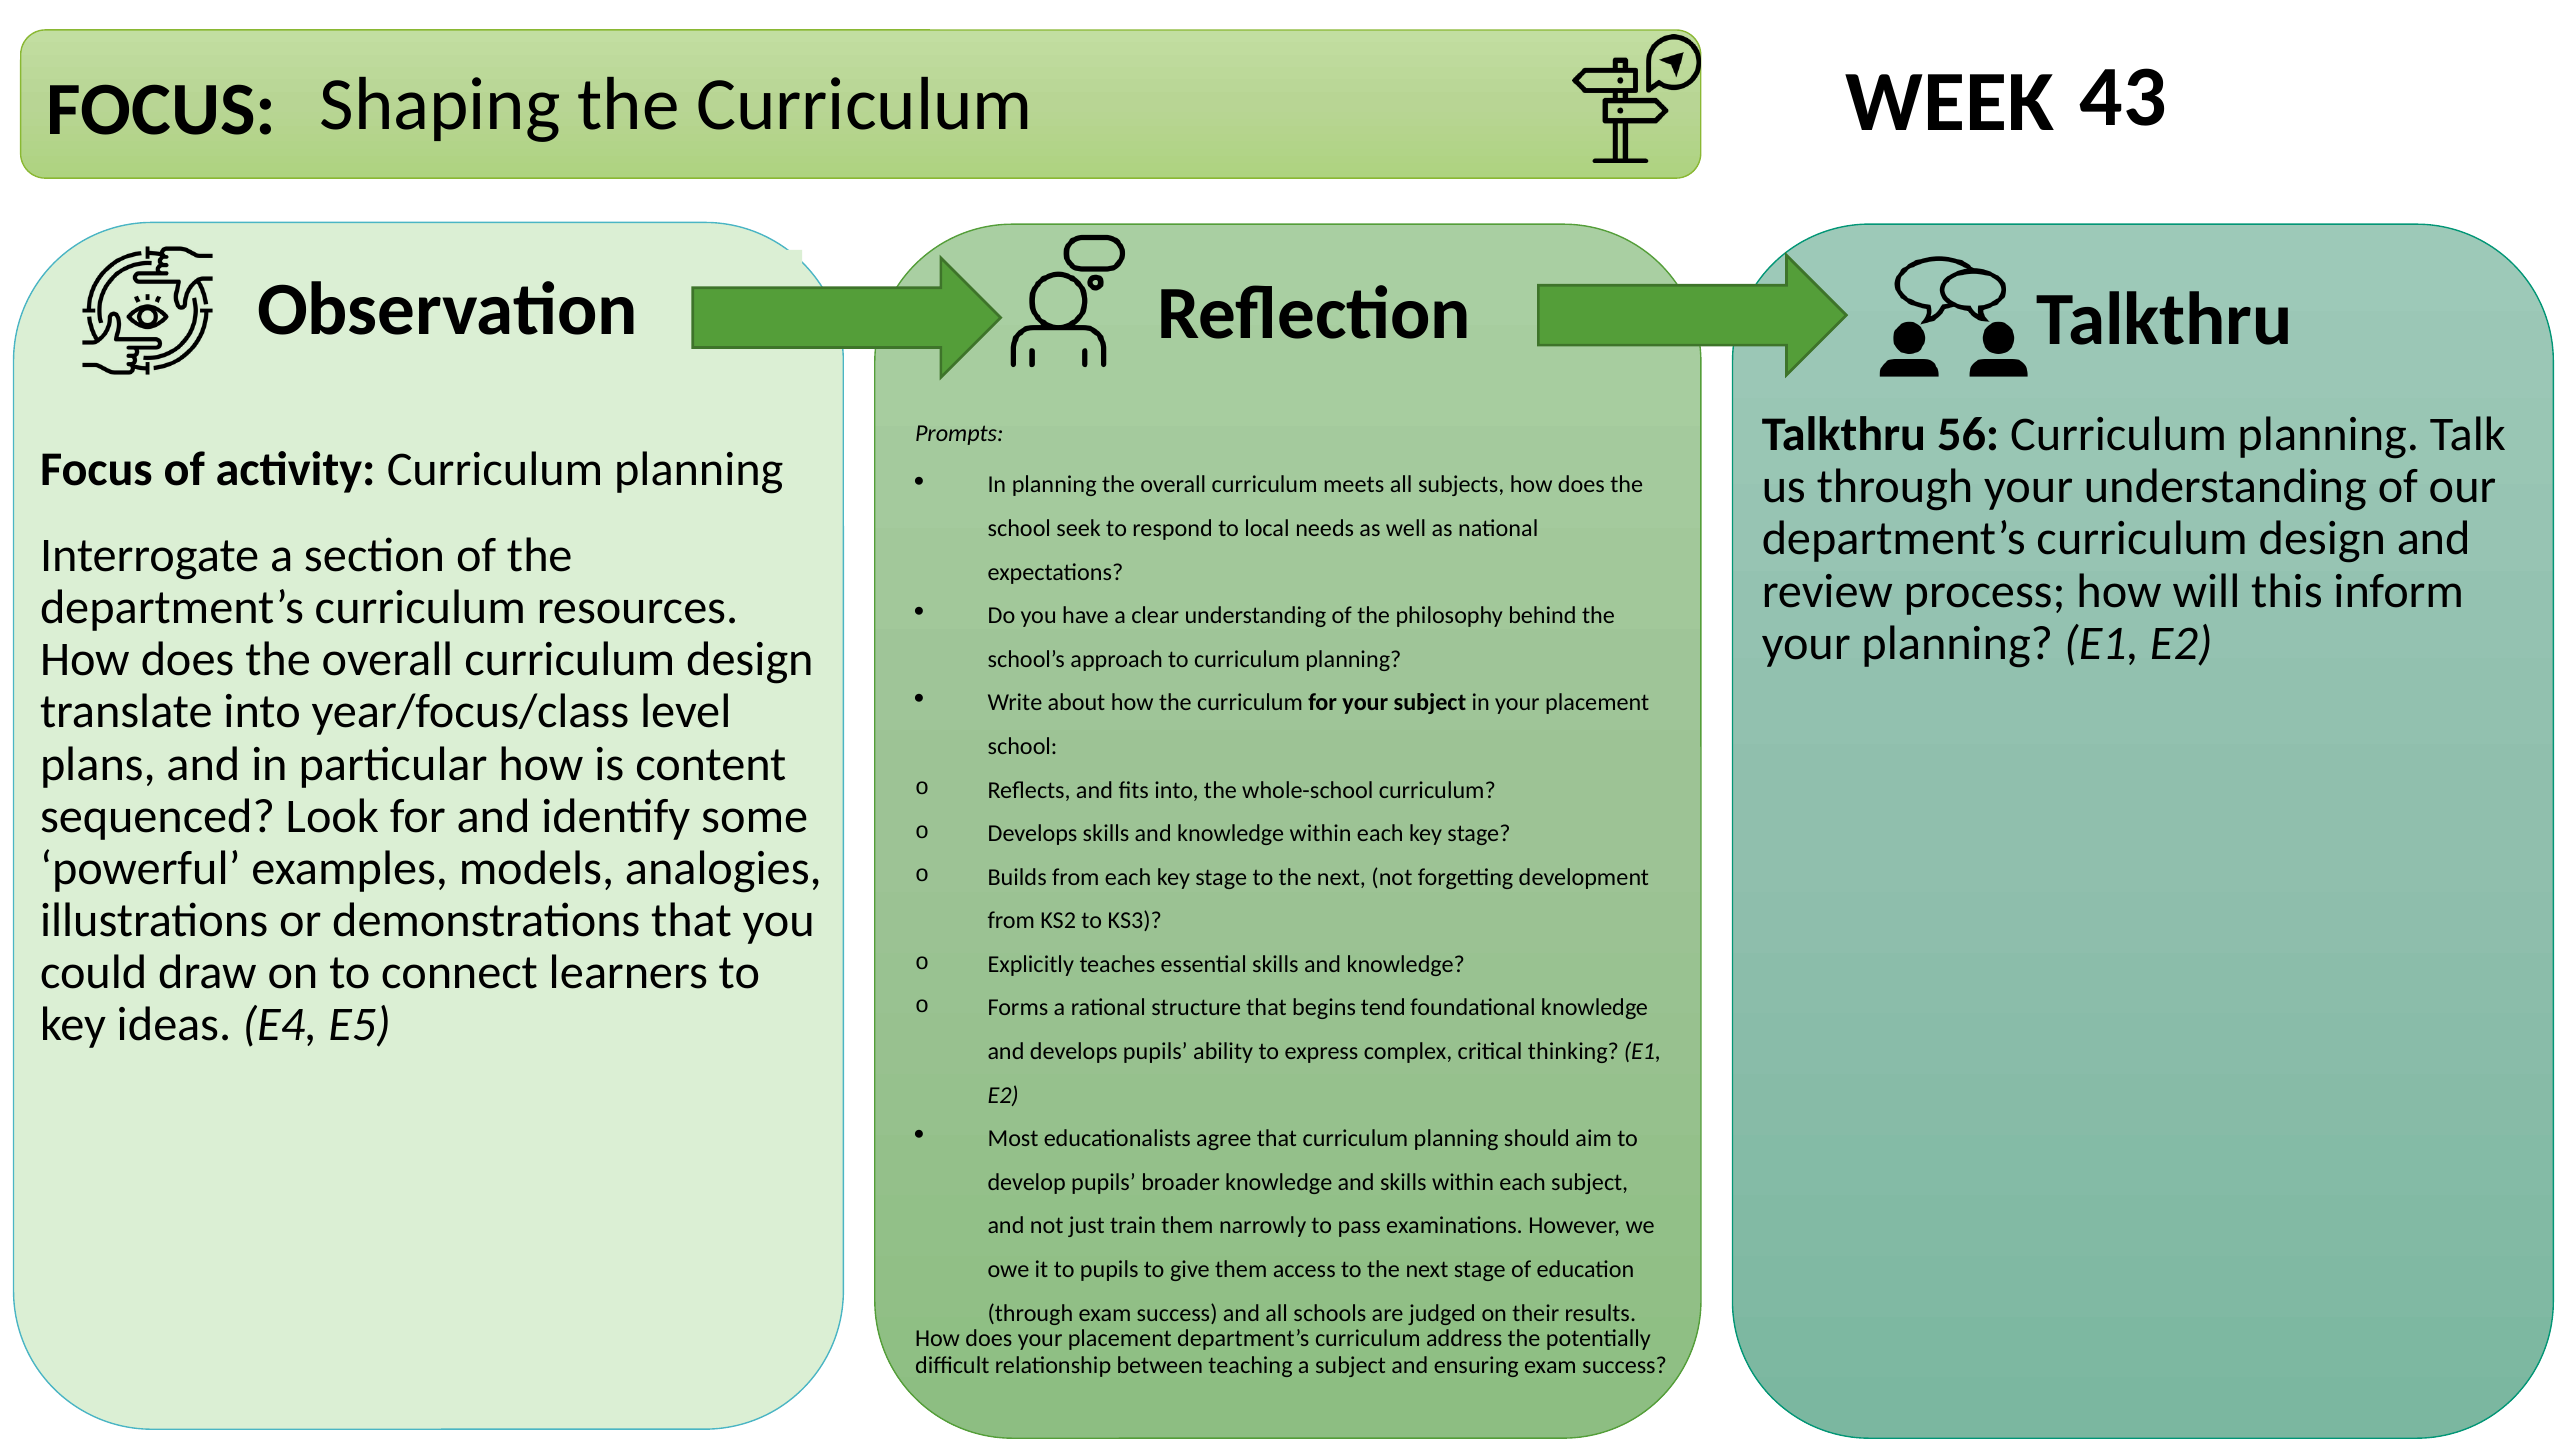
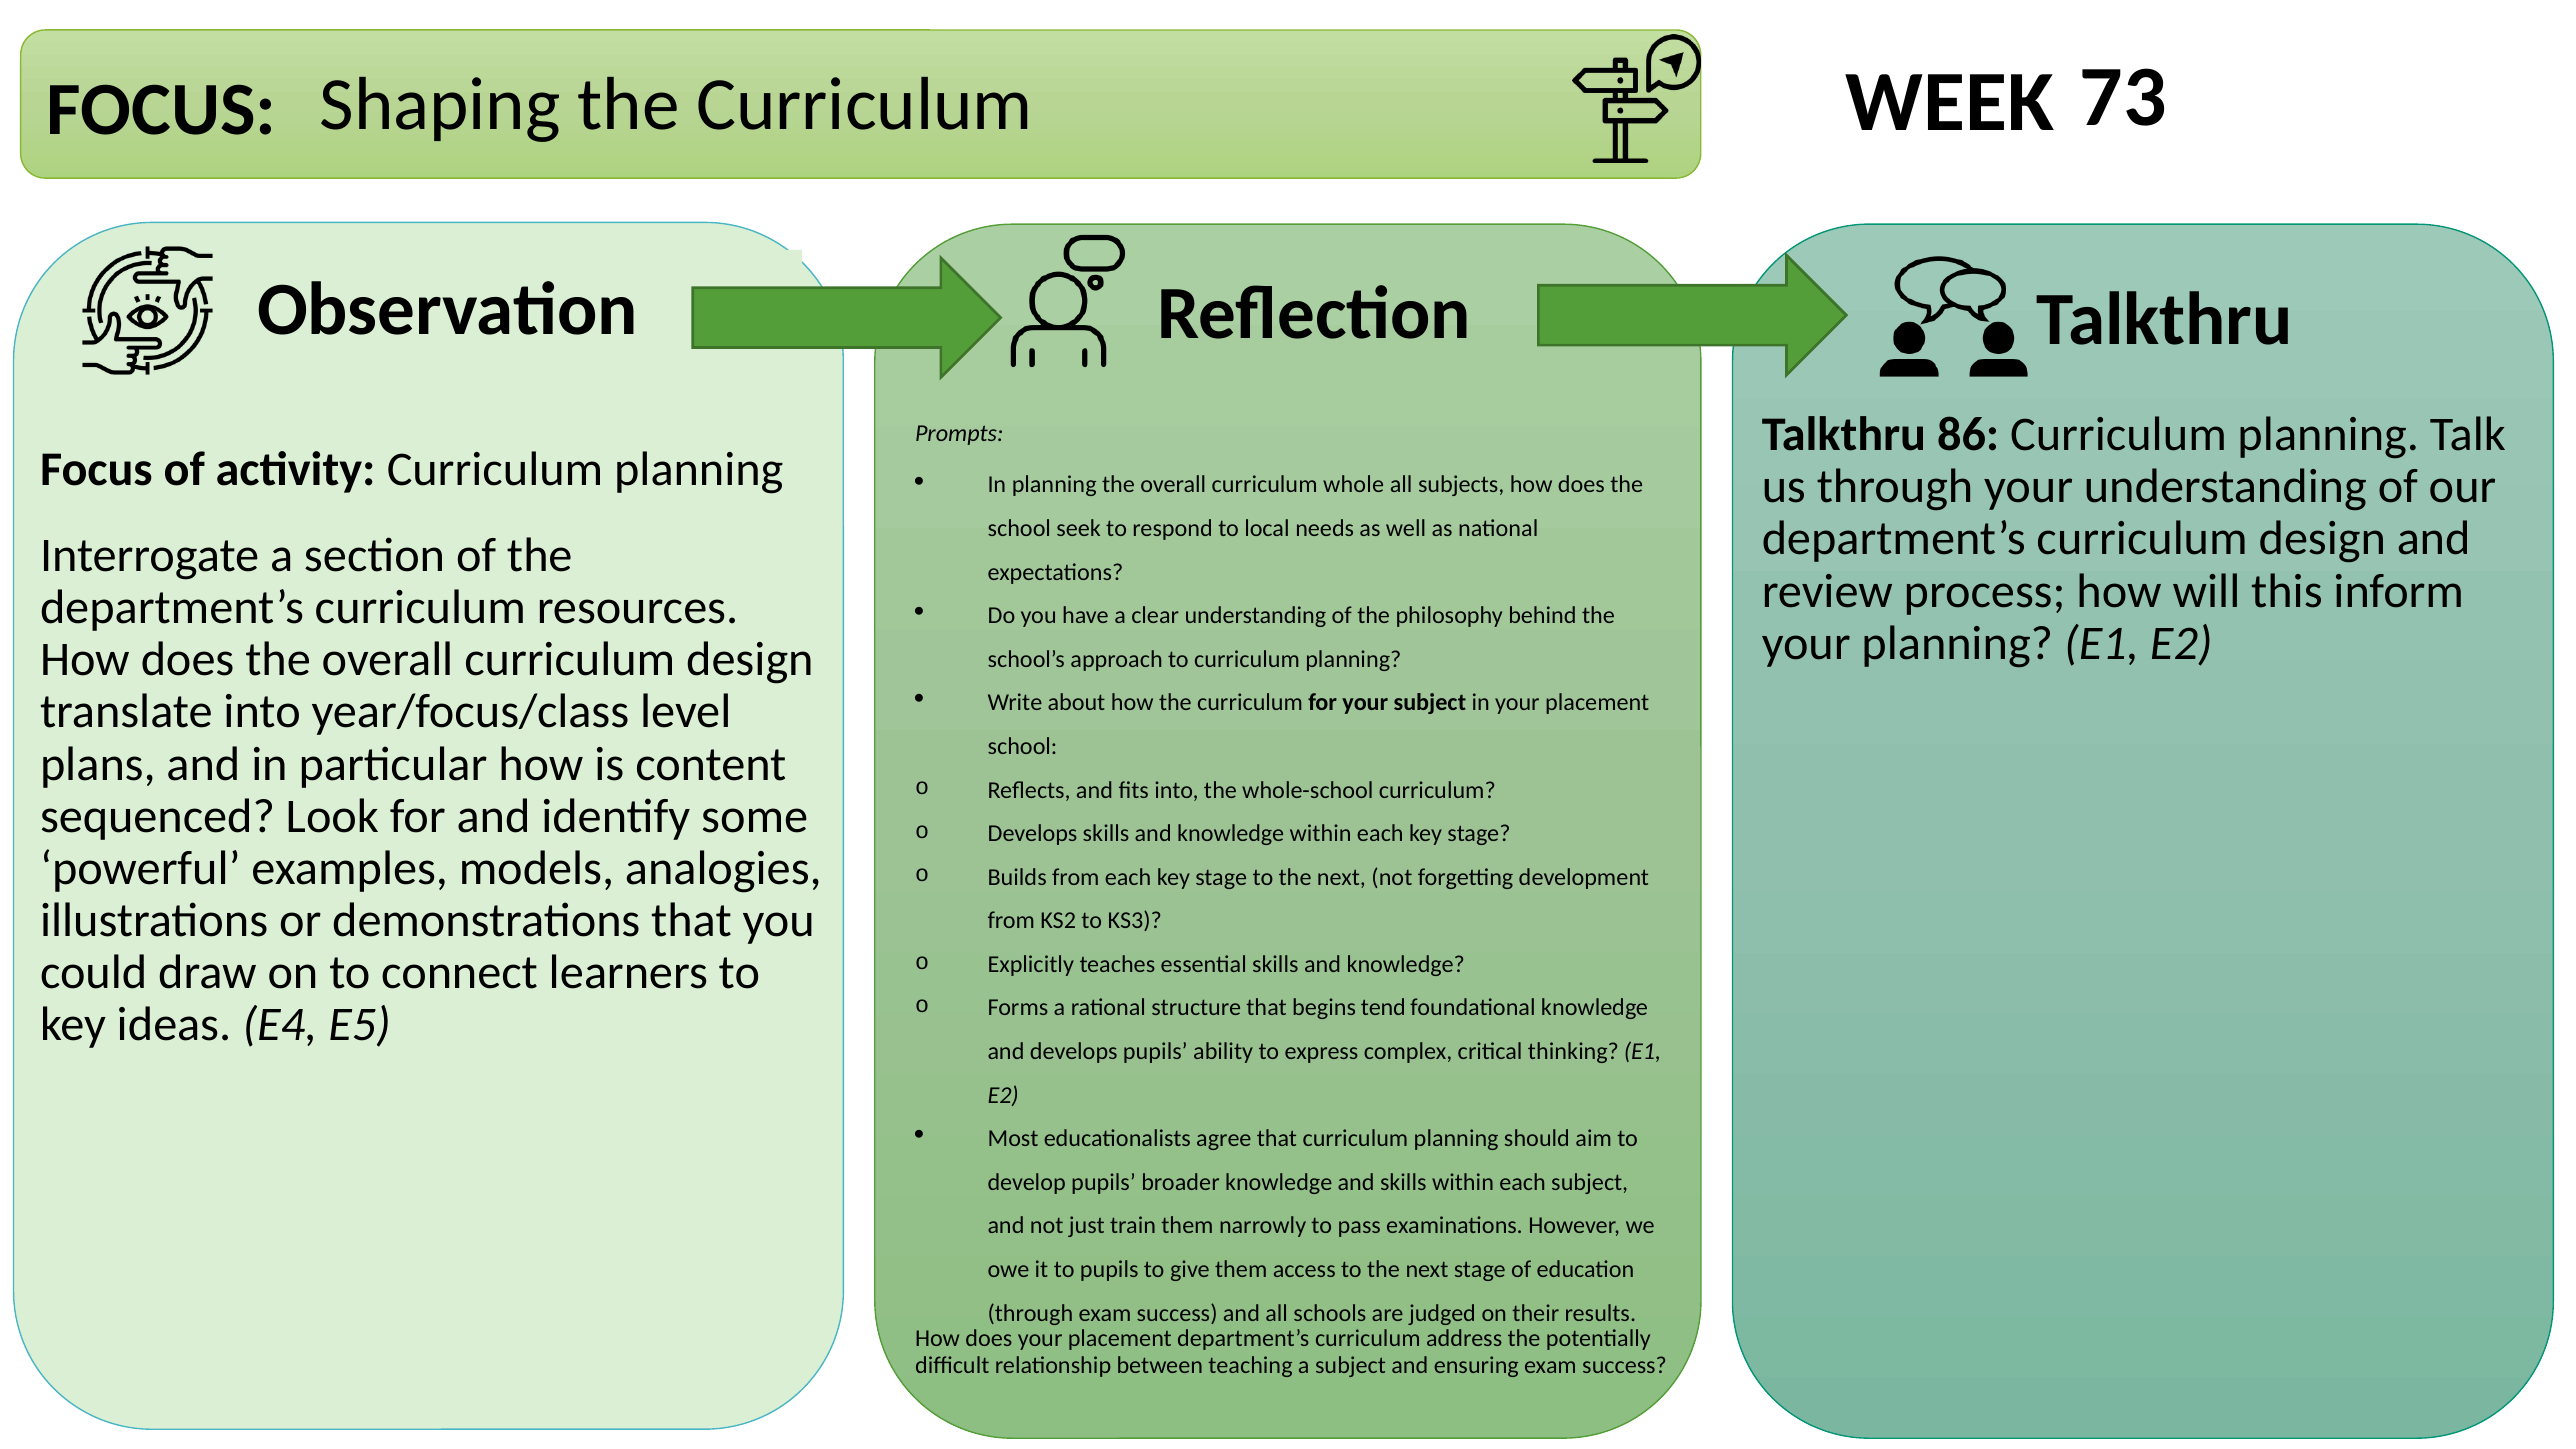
43: 43 -> 73
56: 56 -> 86
meets: meets -> whole
